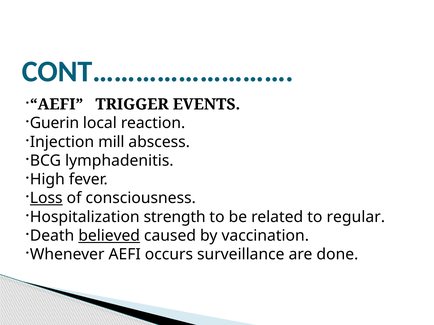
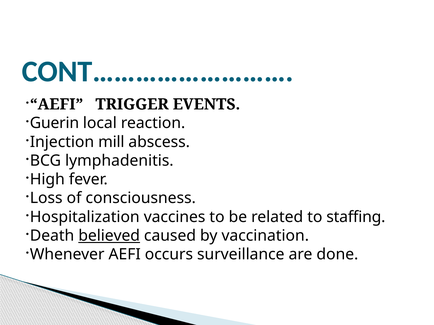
Loss underline: present -> none
strength: strength -> vaccines
regular: regular -> staffing
